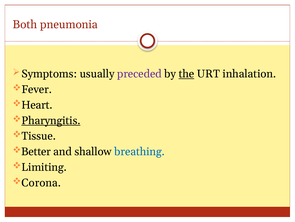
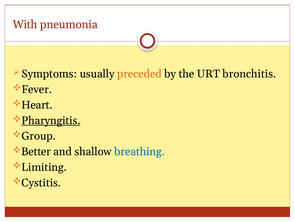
Both: Both -> With
preceded colour: purple -> orange
the underline: present -> none
inhalation: inhalation -> bronchitis
Tissue: Tissue -> Group
Corona: Corona -> Cystitis
